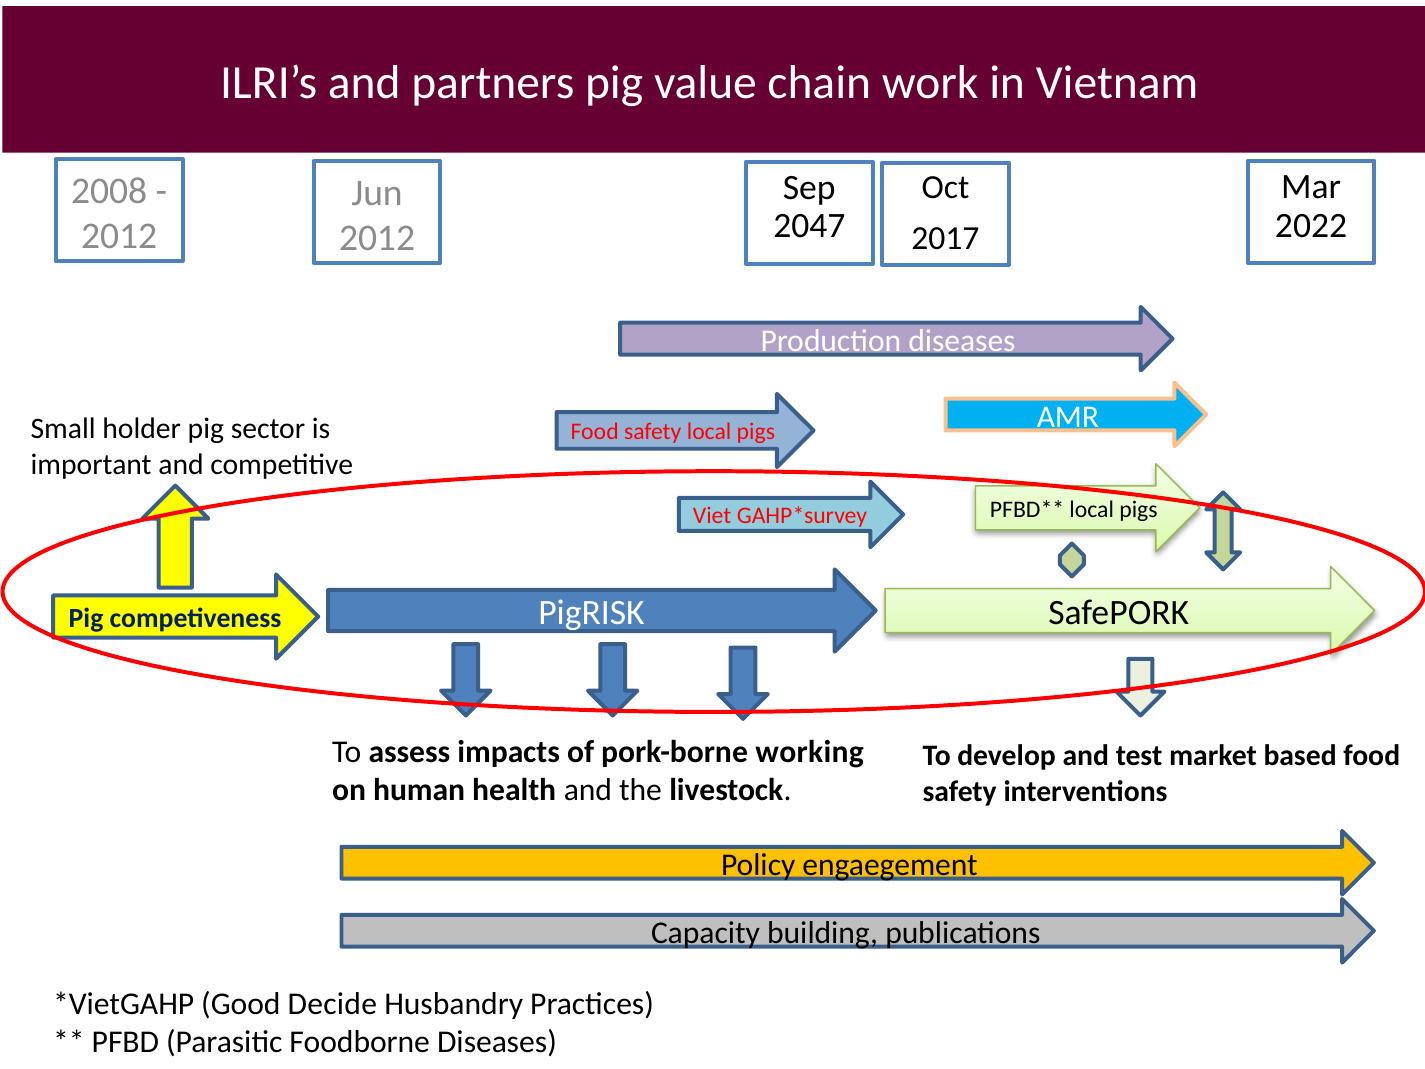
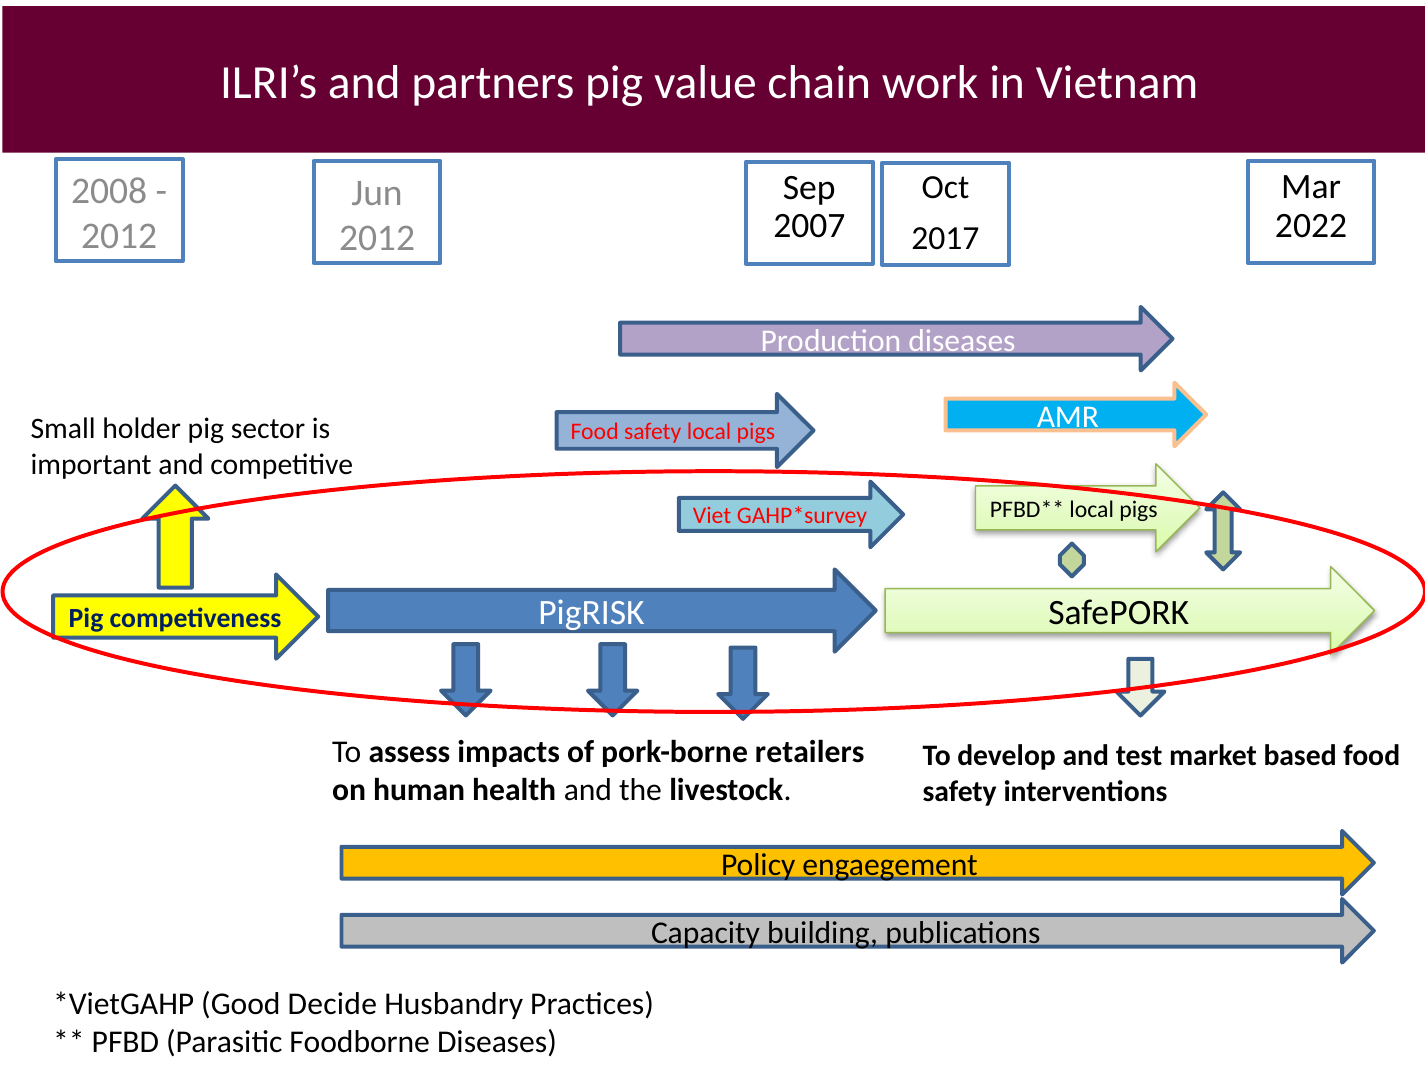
2047: 2047 -> 2007
working: working -> retailers
